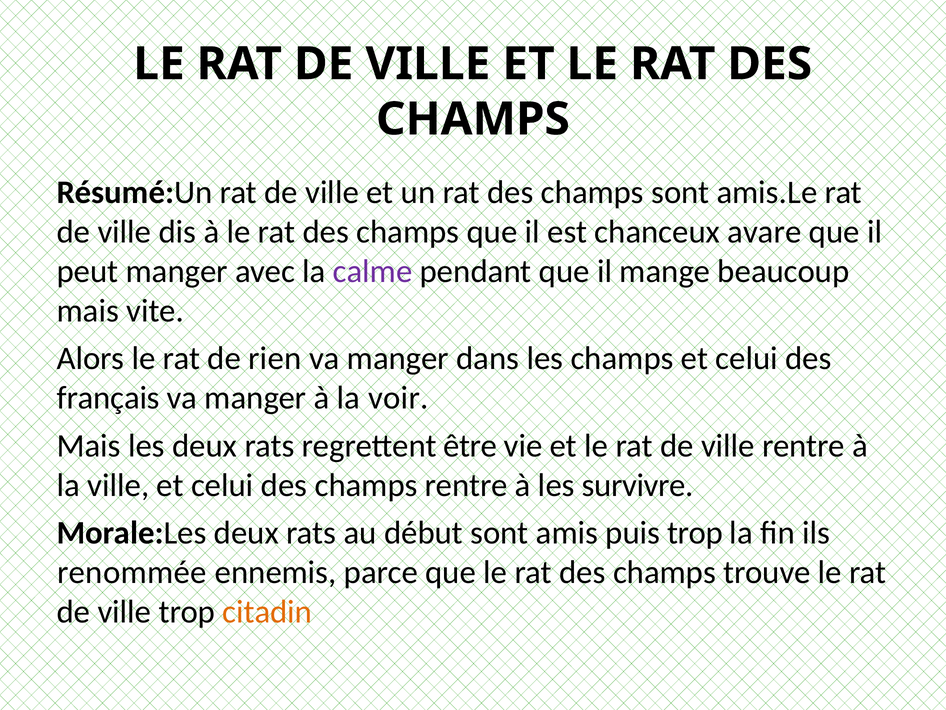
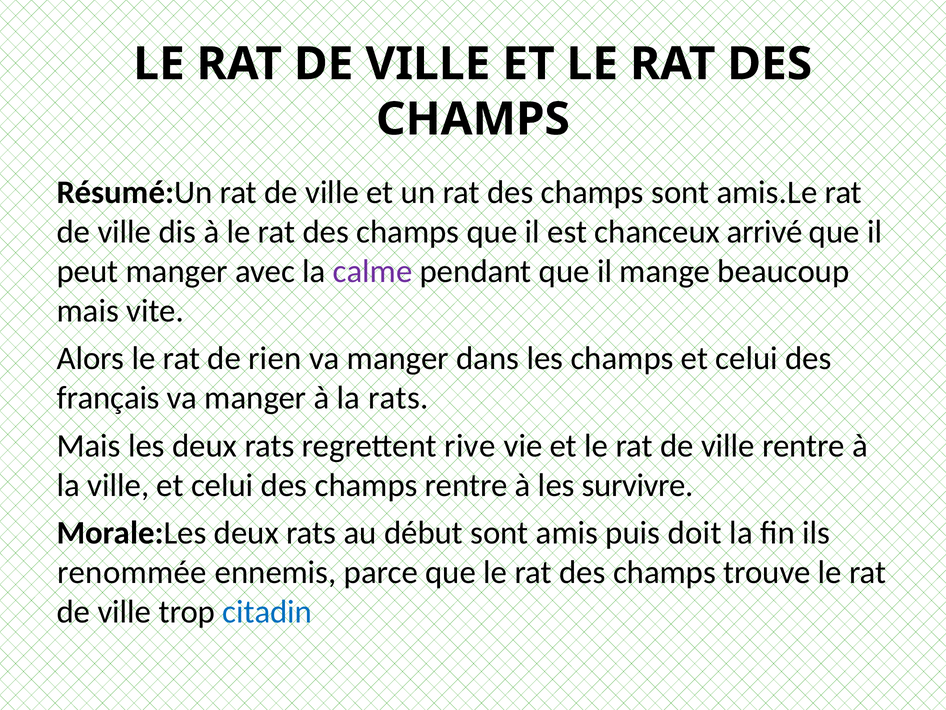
avare: avare -> arrivé
la voir: voir -> rats
être: être -> rive
puis trop: trop -> doit
citadin colour: orange -> blue
